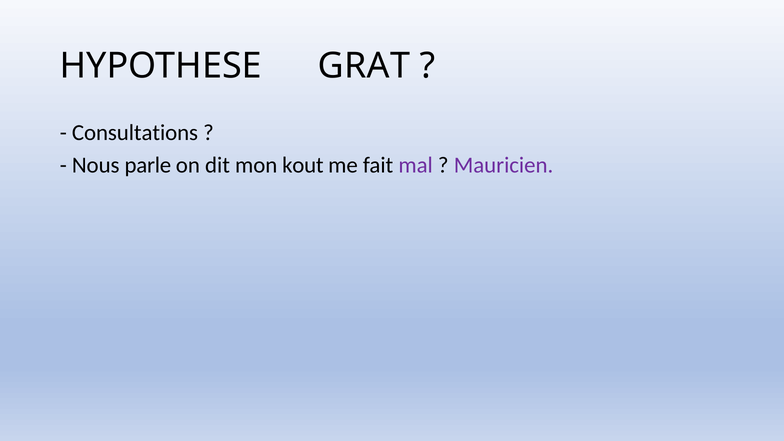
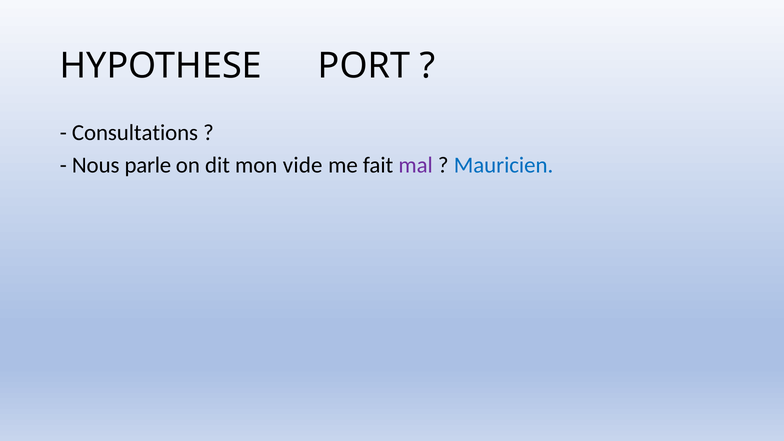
GRAT: GRAT -> PORT
kout: kout -> vide
Mauricien colour: purple -> blue
